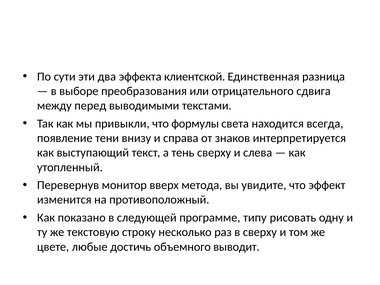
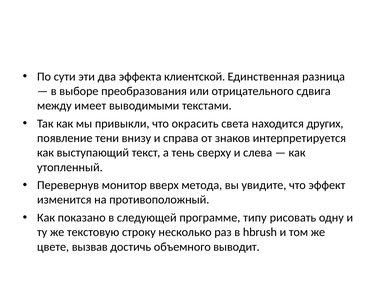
перед: перед -> имеет
формулы: формулы -> окрасить
всегда: всегда -> других
в сверху: сверху -> hbrush
любые: любые -> вызвав
